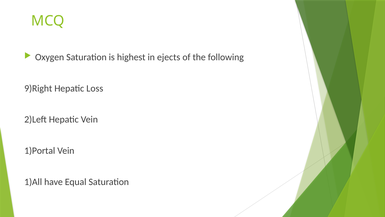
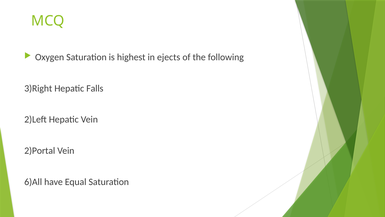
9)Right: 9)Right -> 3)Right
Loss: Loss -> Falls
1)Portal: 1)Portal -> 2)Portal
1)All: 1)All -> 6)All
